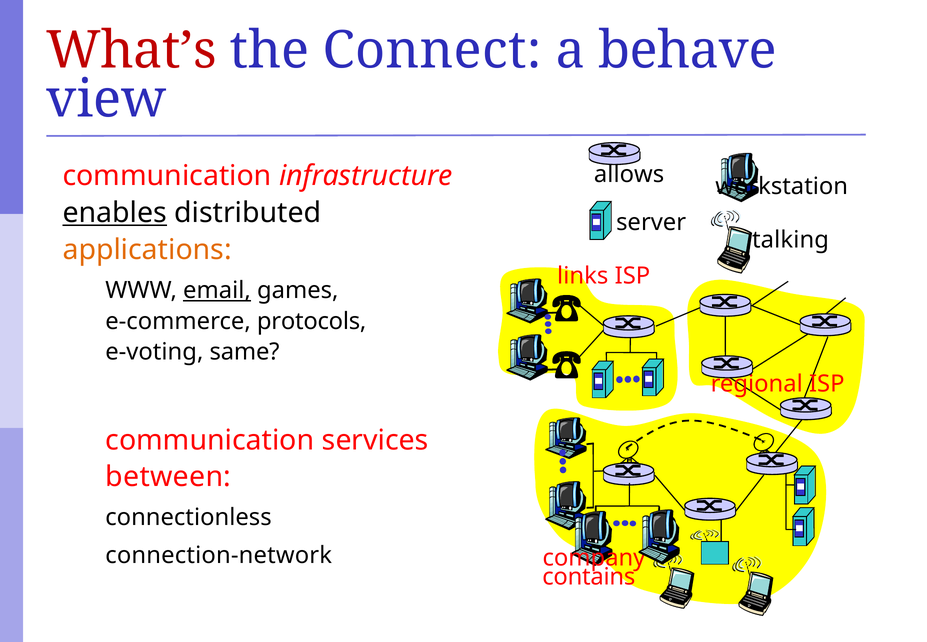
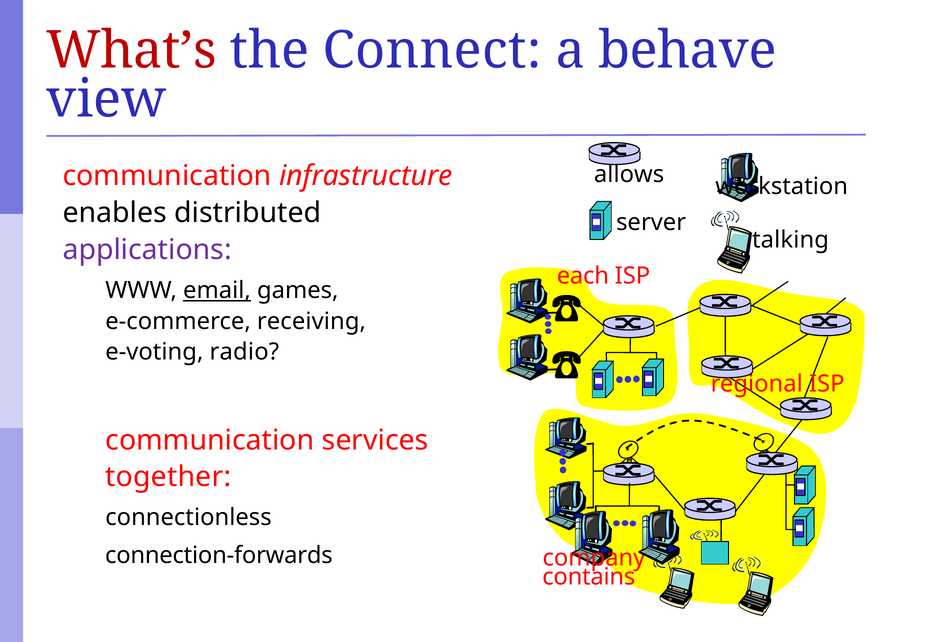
enables underline: present -> none
applications colour: orange -> purple
links: links -> each
protocols: protocols -> receiving
same: same -> radio
between: between -> together
connection-network: connection-network -> connection-forwards
